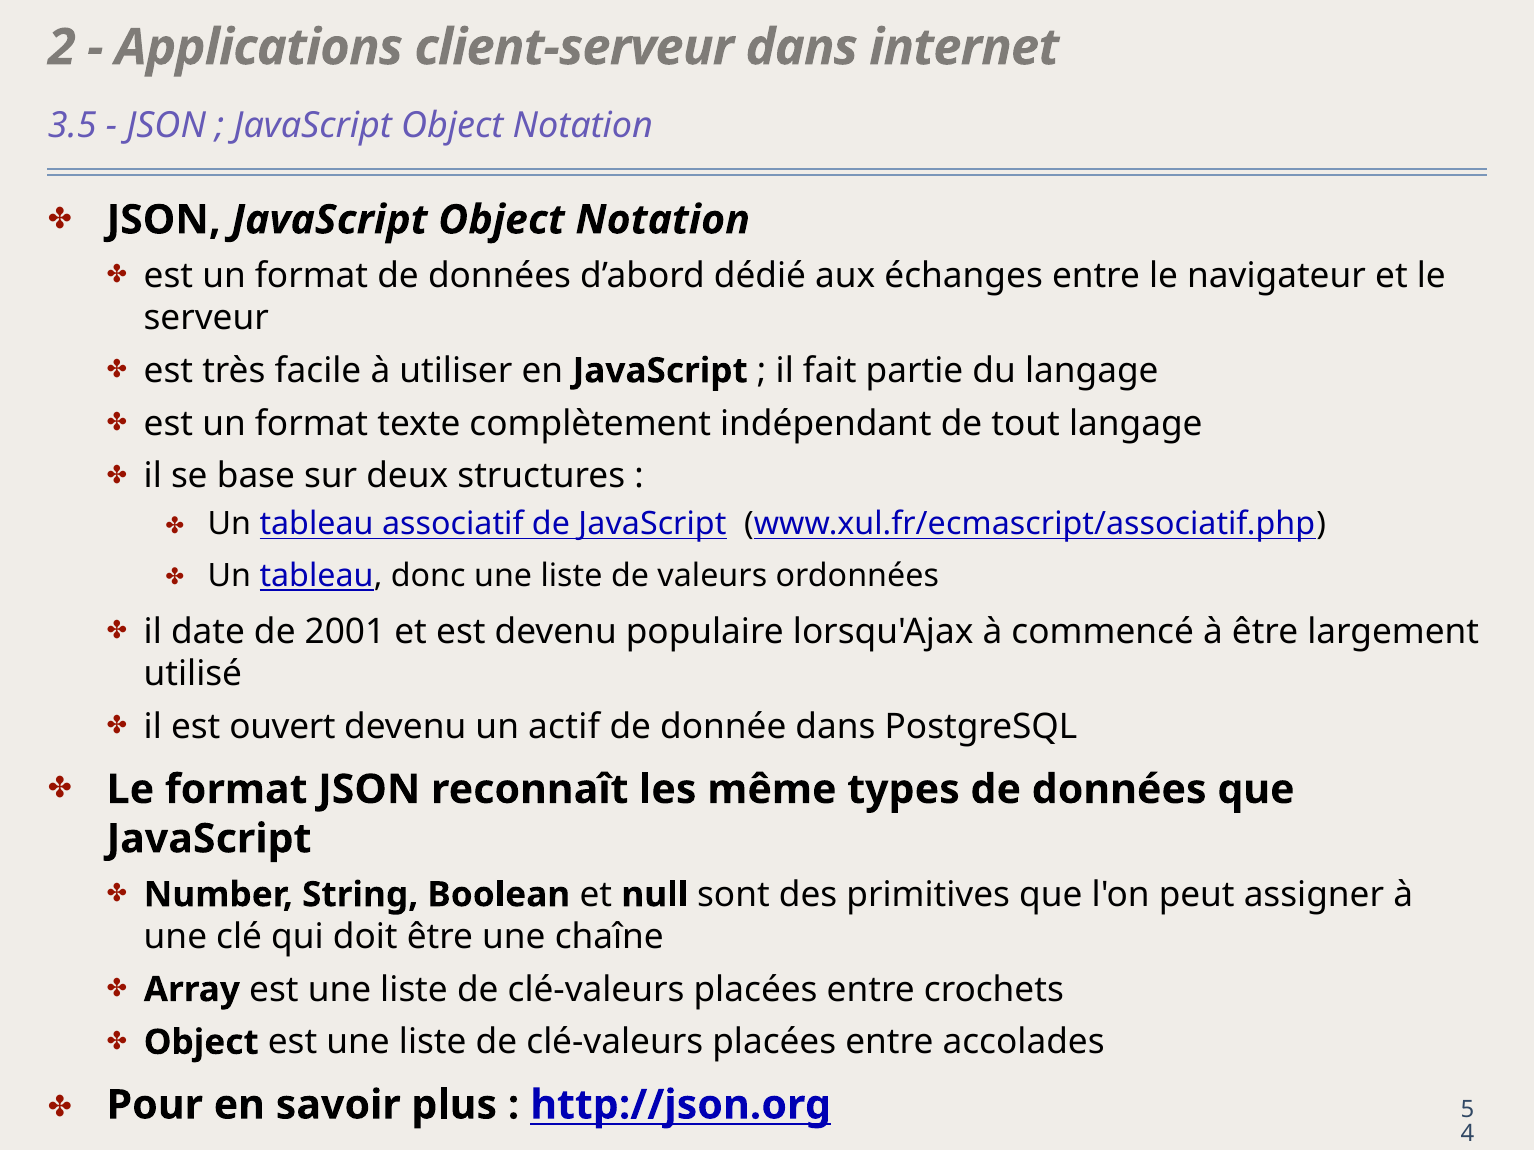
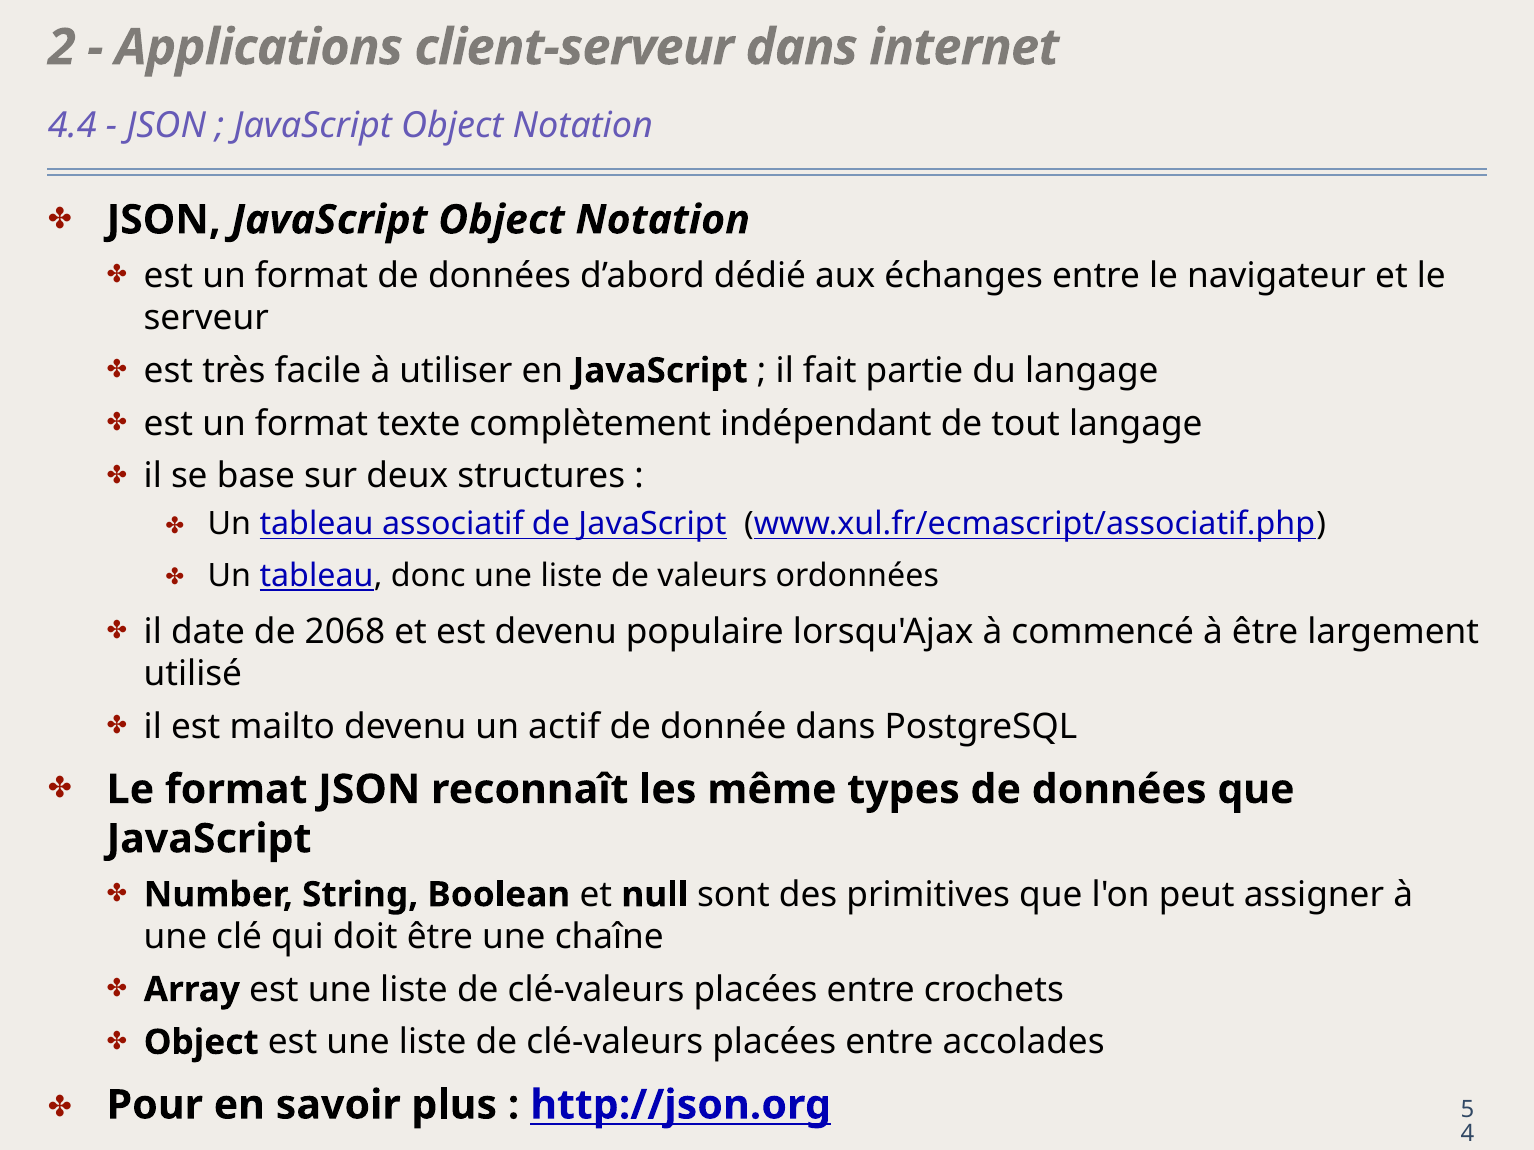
3.5: 3.5 -> 4.4
2001: 2001 -> 2068
ouvert: ouvert -> mailto
